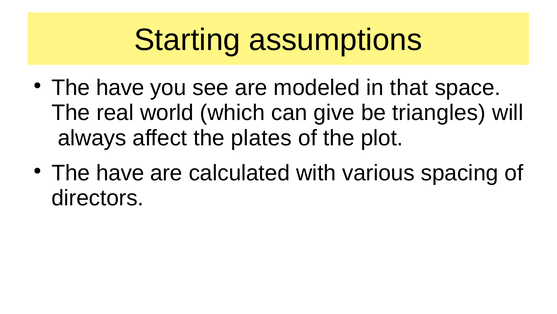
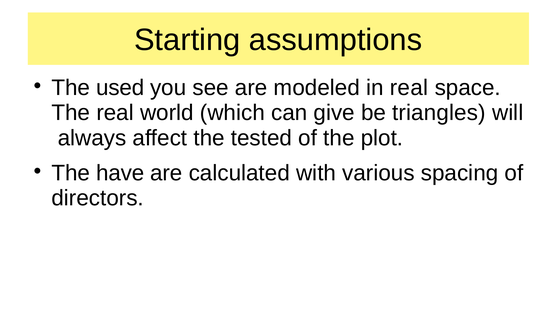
have at (120, 88): have -> used
in that: that -> real
plates: plates -> tested
